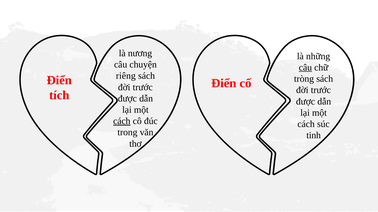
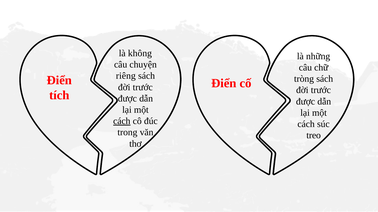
nương: nương -> không
câu at (305, 68) underline: present -> none
tinh: tinh -> treo
